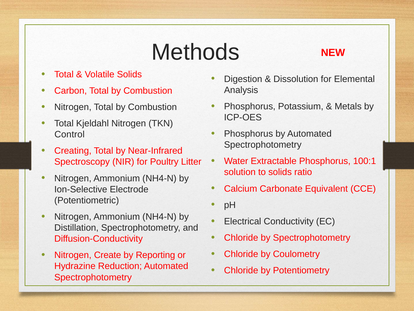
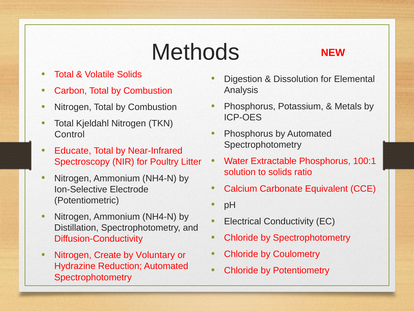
Creating: Creating -> Educate
Reporting: Reporting -> Voluntary
